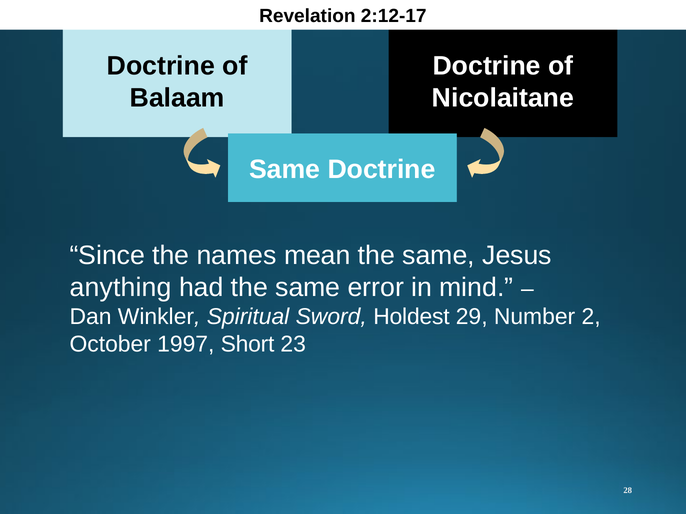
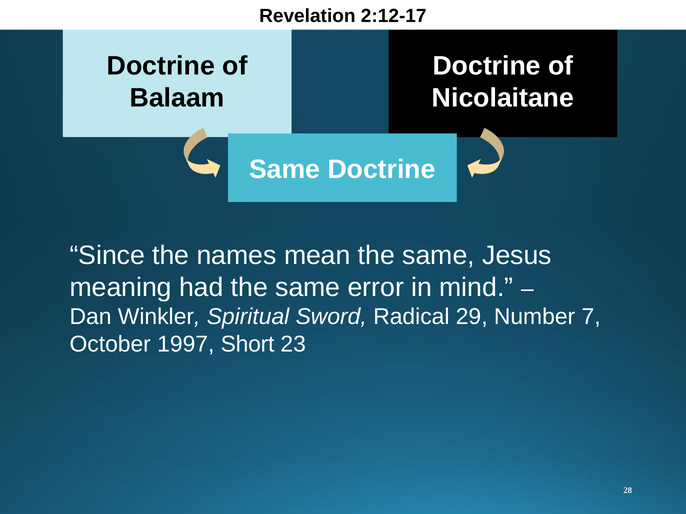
anything: anything -> meaning
Holdest: Holdest -> Radical
2: 2 -> 7
